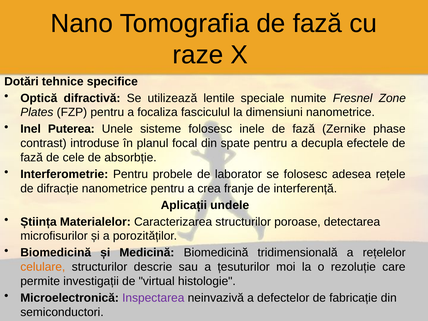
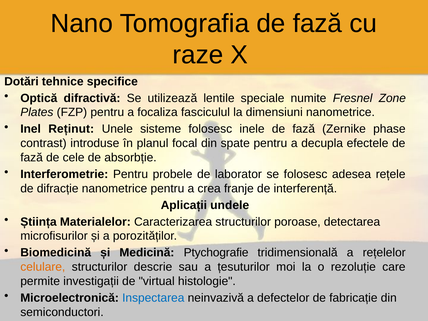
Puterea: Puterea -> Reținut
Medicină Biomedicină: Biomedicină -> Ptychografie
Inspectarea colour: purple -> blue
